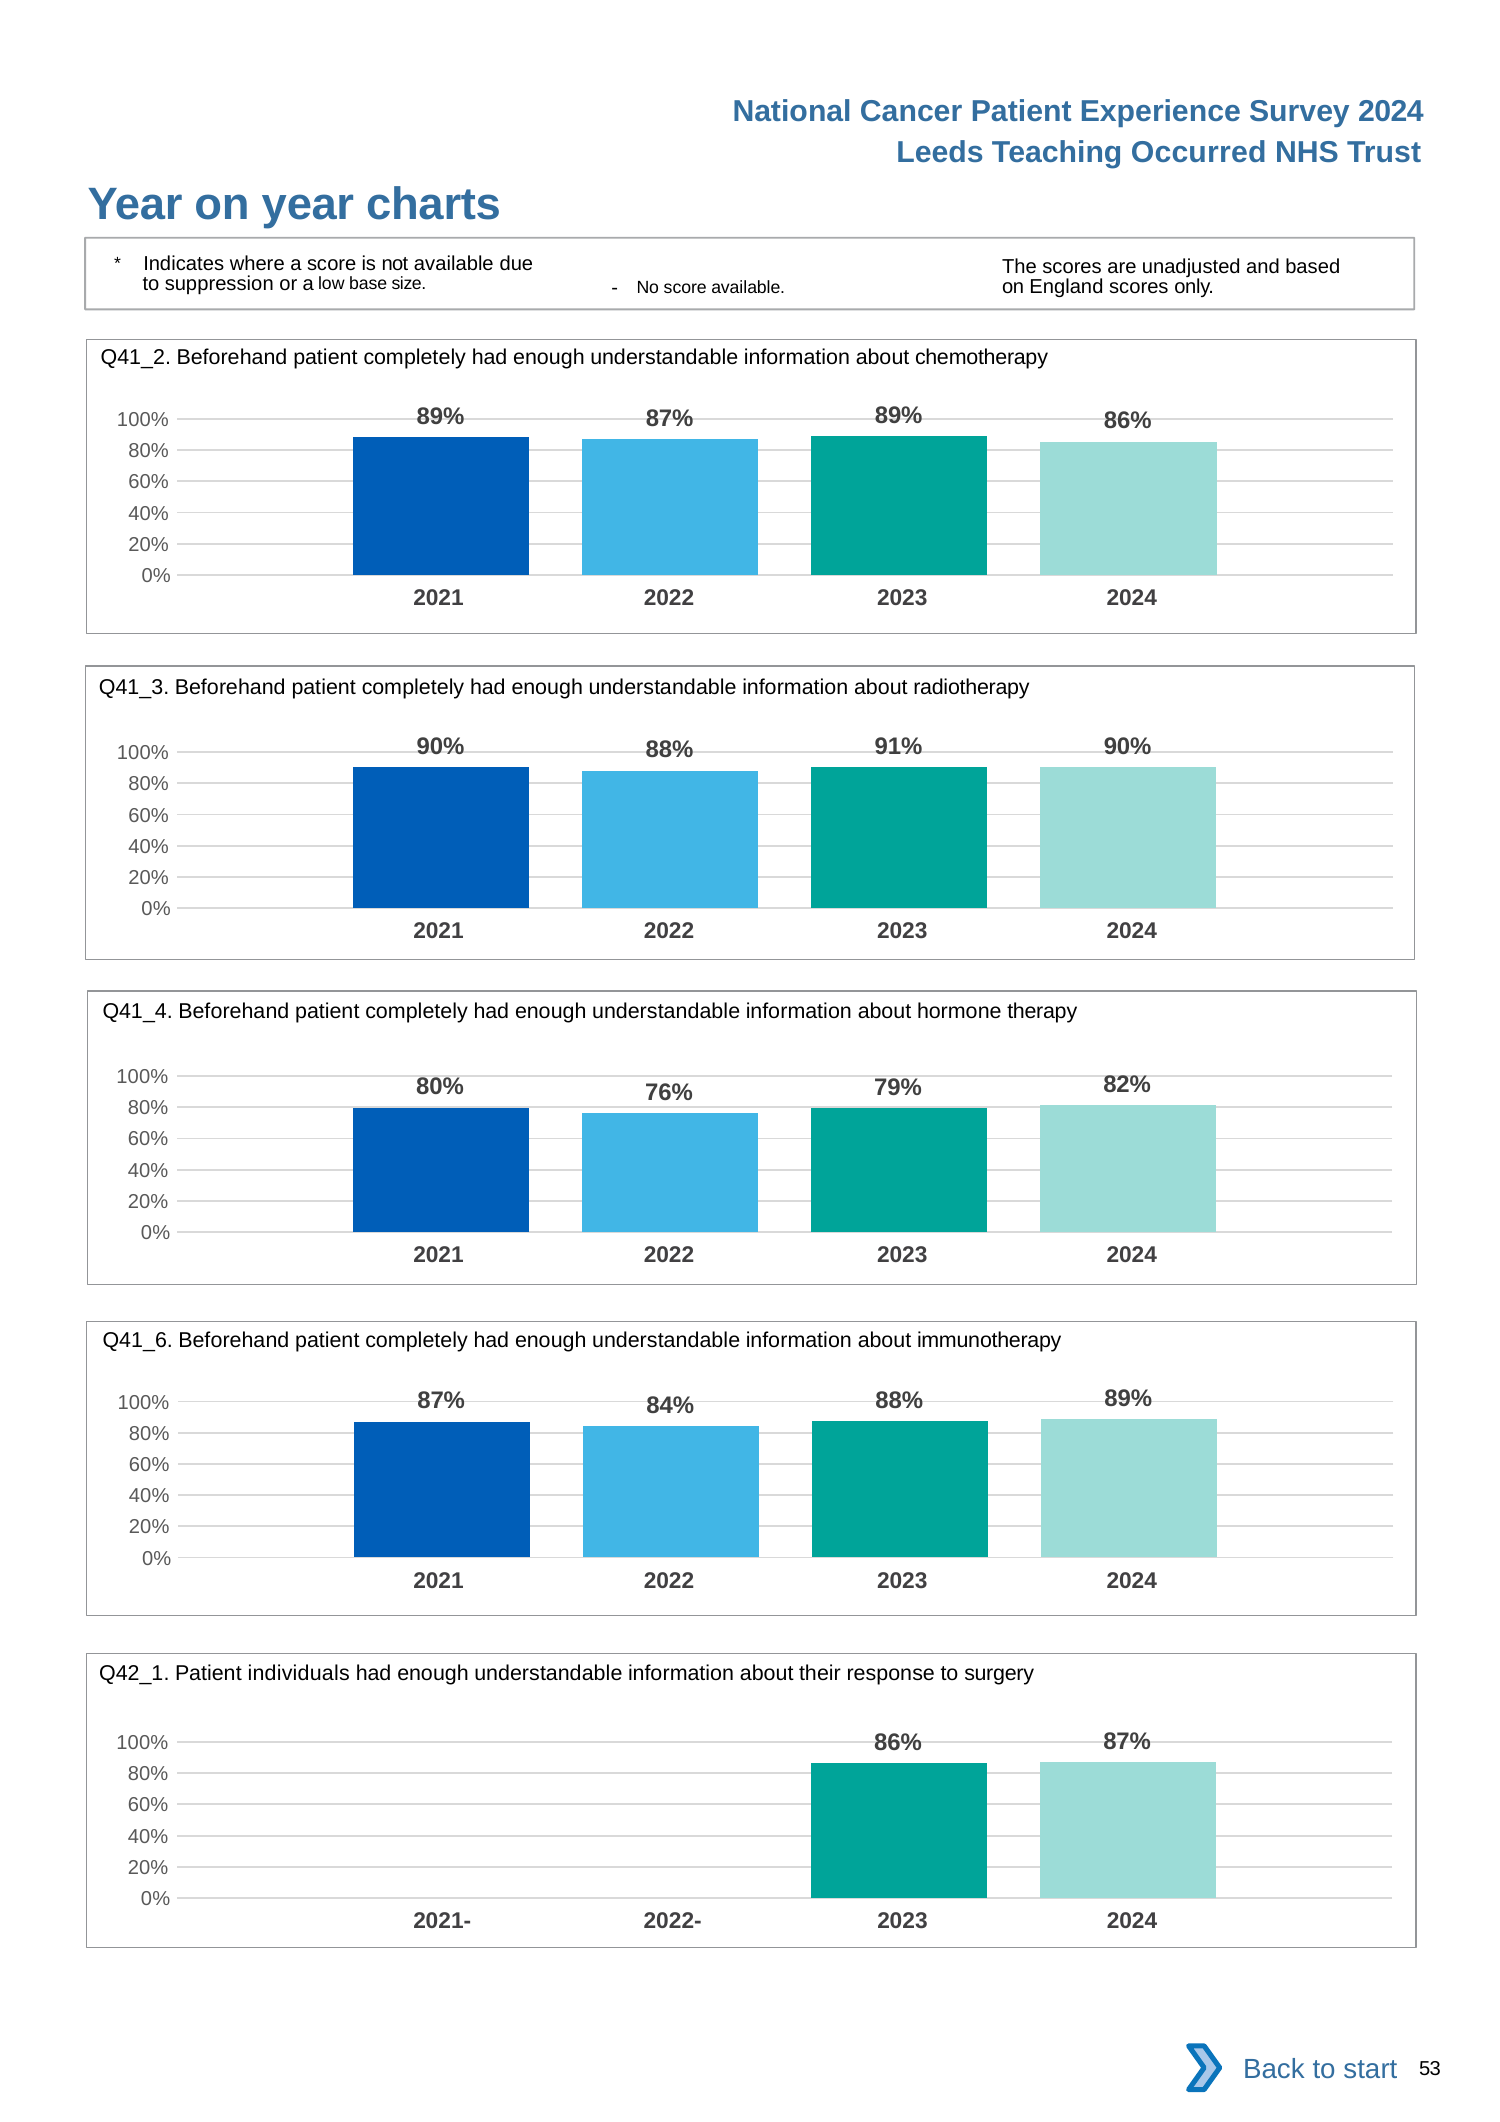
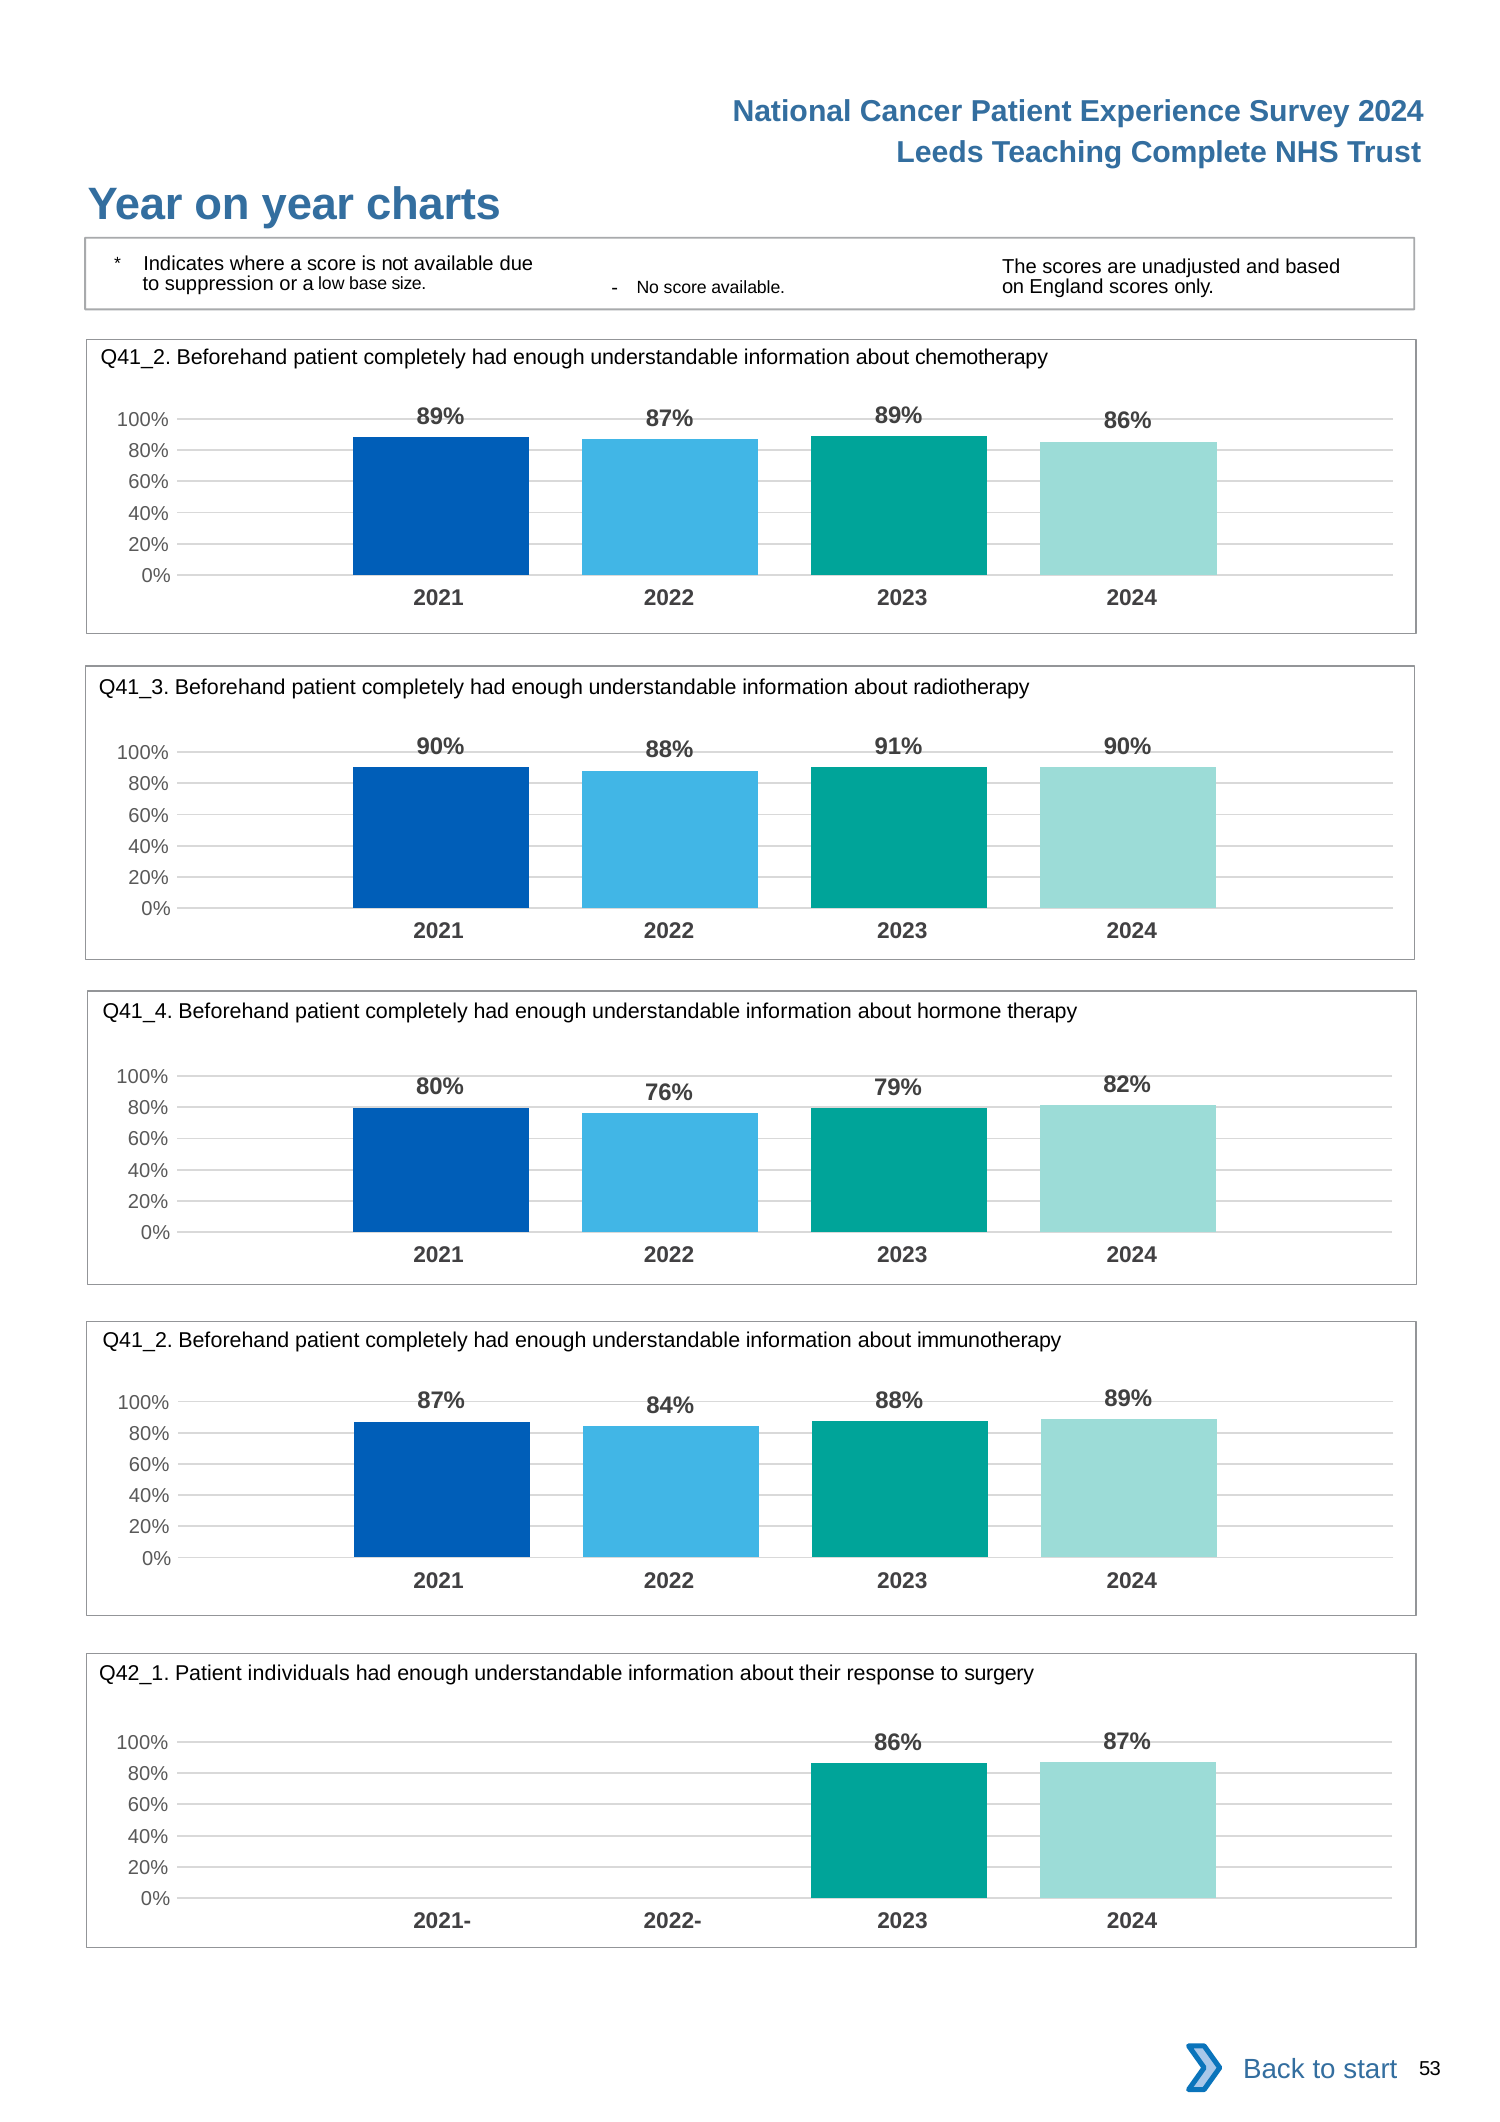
Occurred: Occurred -> Complete
Q41_6 at (138, 1340): Q41_6 -> Q41_2
